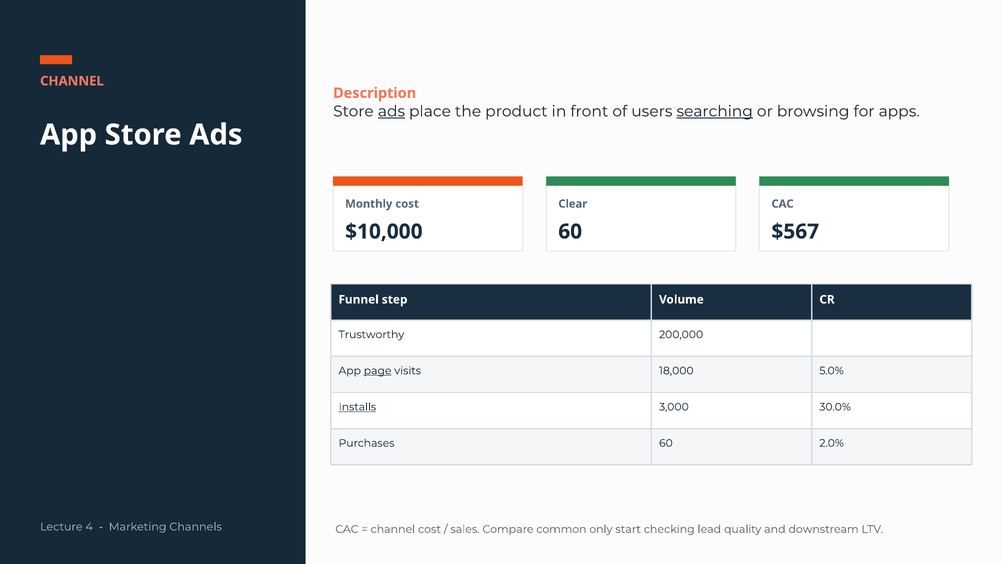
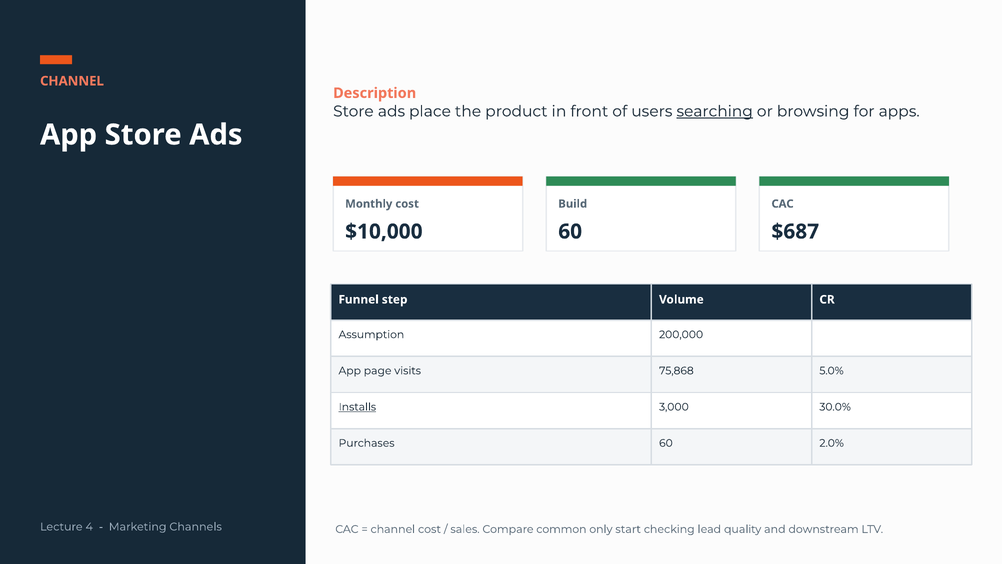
ads at (391, 111) underline: present -> none
Clear: Clear -> Build
$567: $567 -> $687
Trustworthy: Trustworthy -> Assumption
page underline: present -> none
18,000: 18,000 -> 75,868
